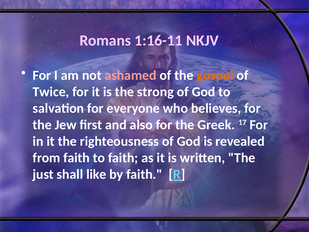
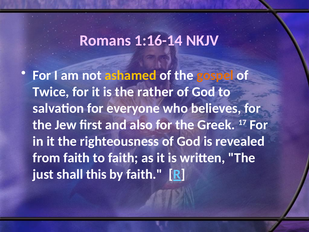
1:16-11: 1:16-11 -> 1:16-14
ashamed colour: pink -> yellow
strong: strong -> rather
like: like -> this
